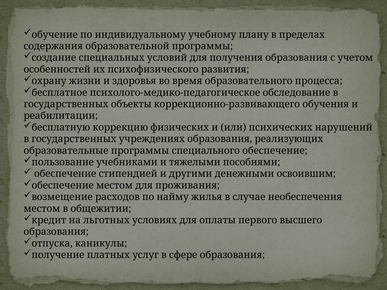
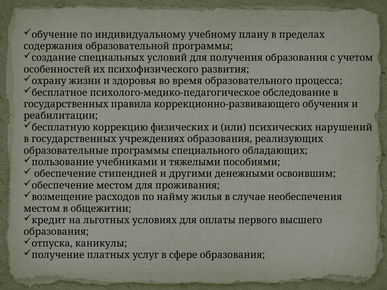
объекты: объекты -> правила
специального обеспечение: обеспечение -> обладающих
